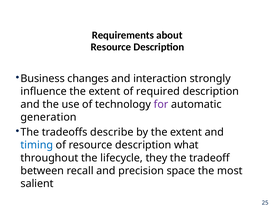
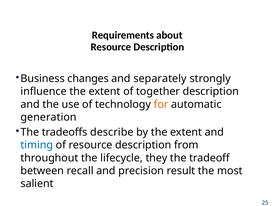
interaction: interaction -> separately
required: required -> together
for colour: purple -> orange
what: what -> from
space: space -> result
